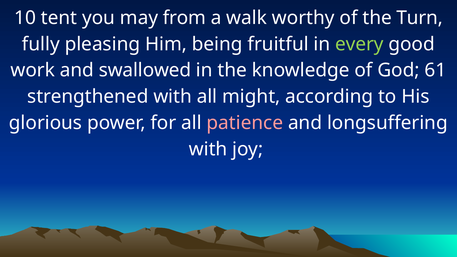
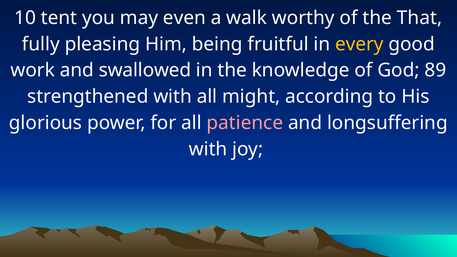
from: from -> even
Turn: Turn -> That
every colour: light green -> yellow
61: 61 -> 89
